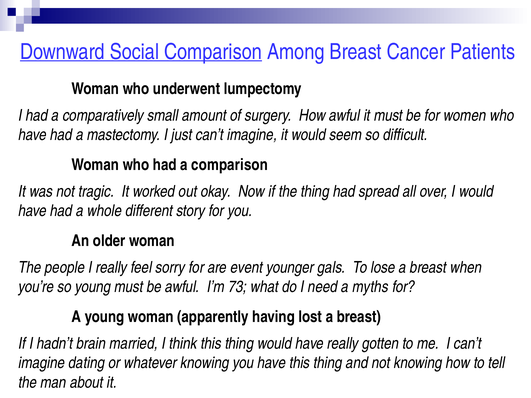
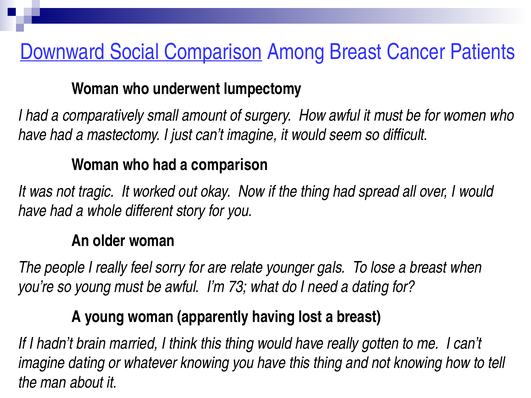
event: event -> relate
a myths: myths -> dating
